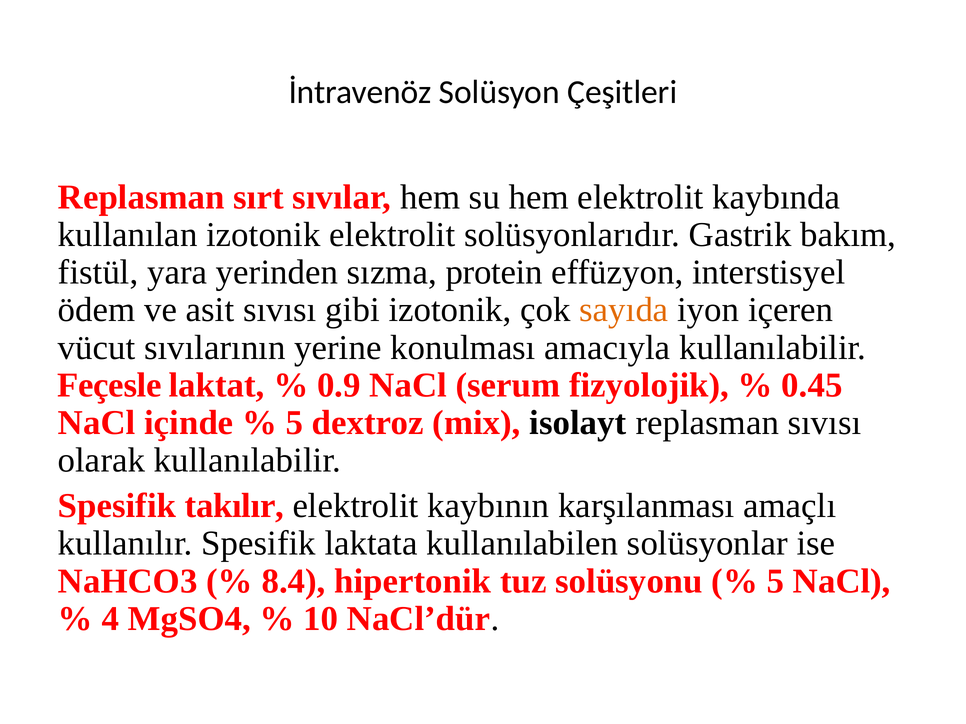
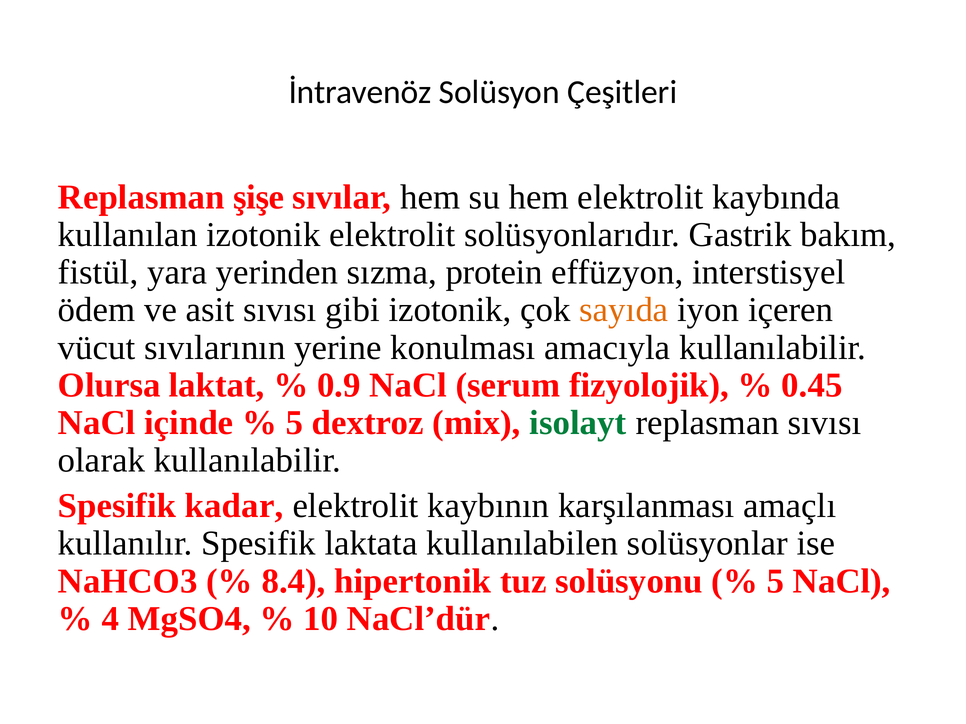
sırt: sırt -> şişe
Feçesle: Feçesle -> Olursa
isolayt colour: black -> green
takılır: takılır -> kadar
